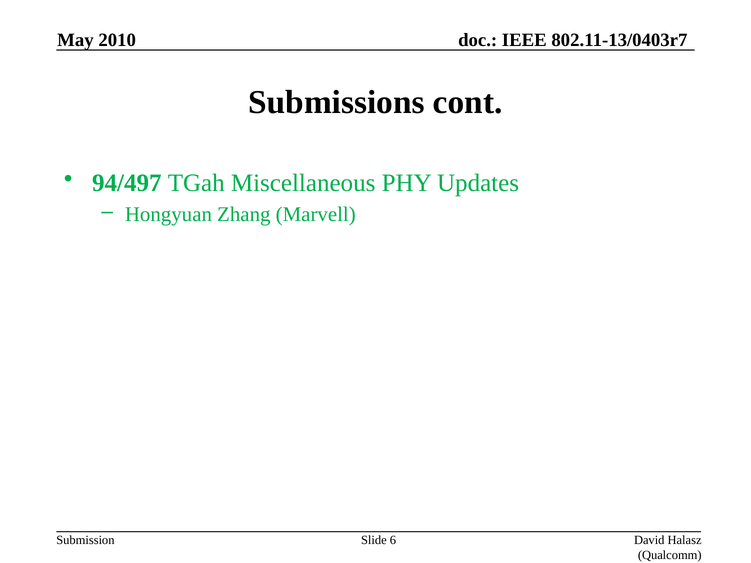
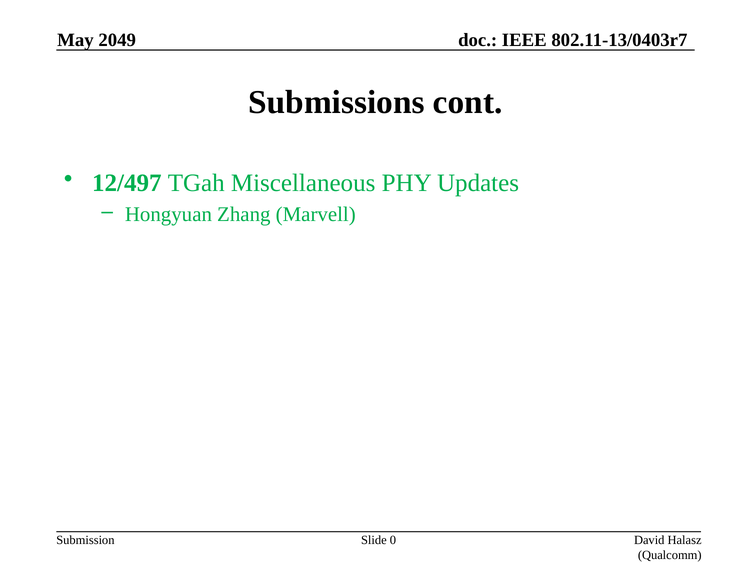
2010: 2010 -> 2049
94/497: 94/497 -> 12/497
6: 6 -> 0
